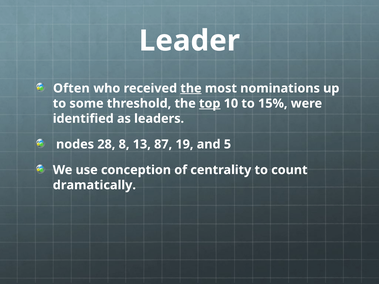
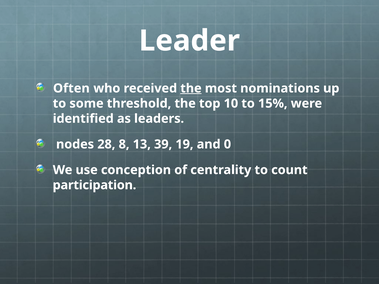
top underline: present -> none
87: 87 -> 39
5: 5 -> 0
dramatically: dramatically -> participation
